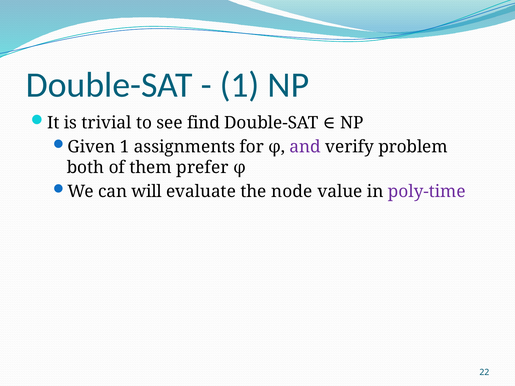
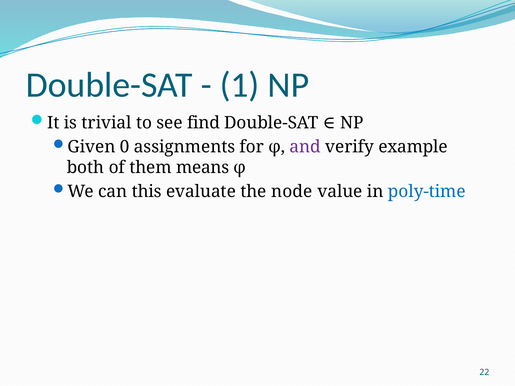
Given 1: 1 -> 0
problem: problem -> example
prefer: prefer -> means
will: will -> this
poly-time colour: purple -> blue
